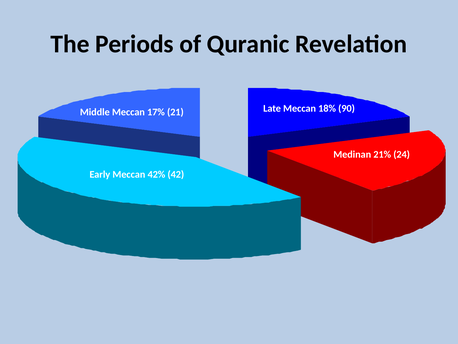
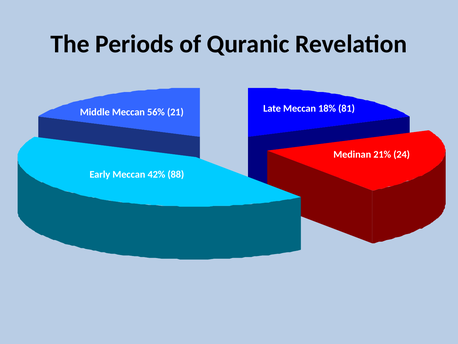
17%: 17% -> 56%
90: 90 -> 81
42: 42 -> 88
